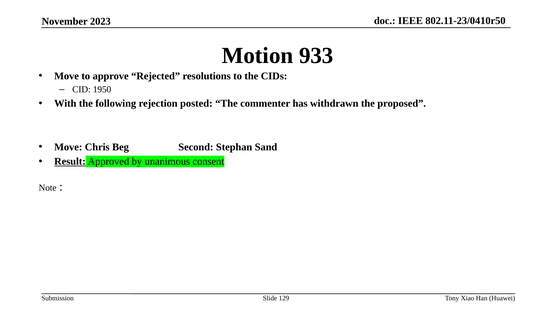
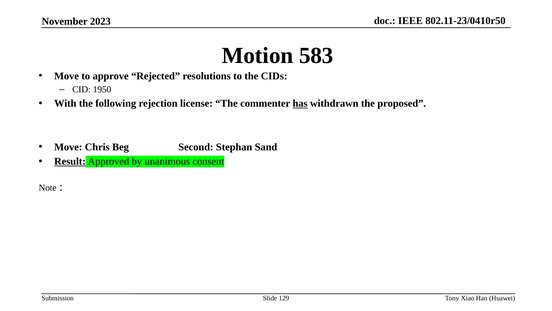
933: 933 -> 583
posted: posted -> license
has underline: none -> present
